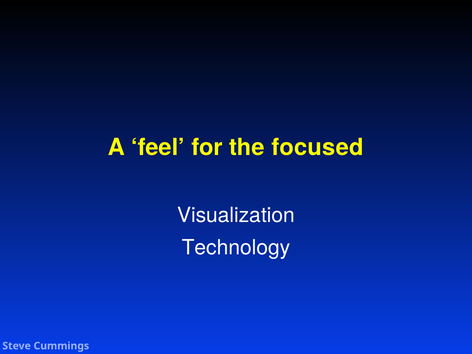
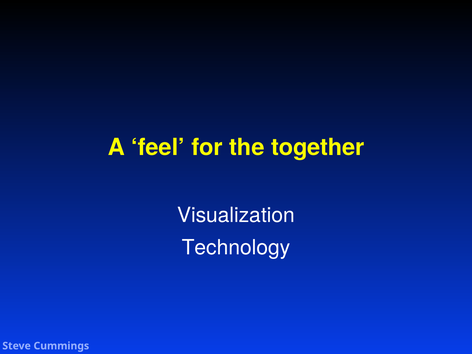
focused: focused -> together
